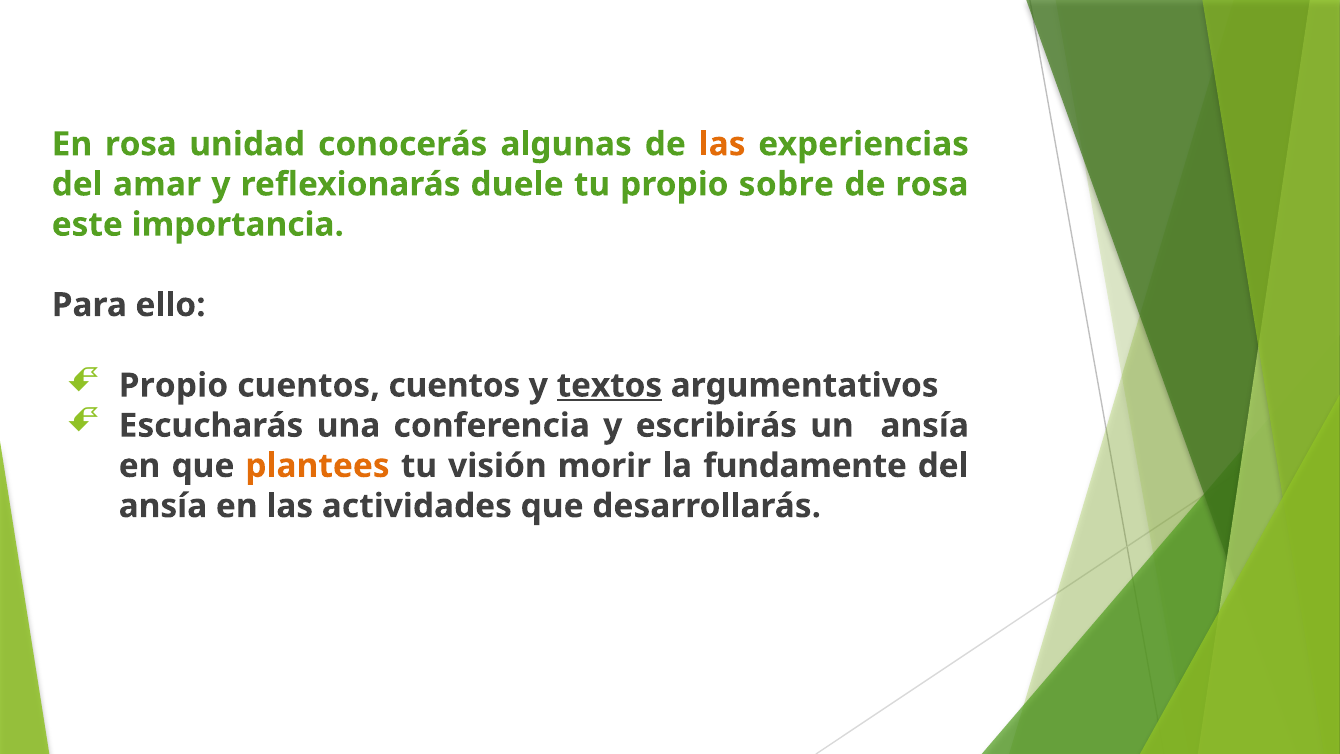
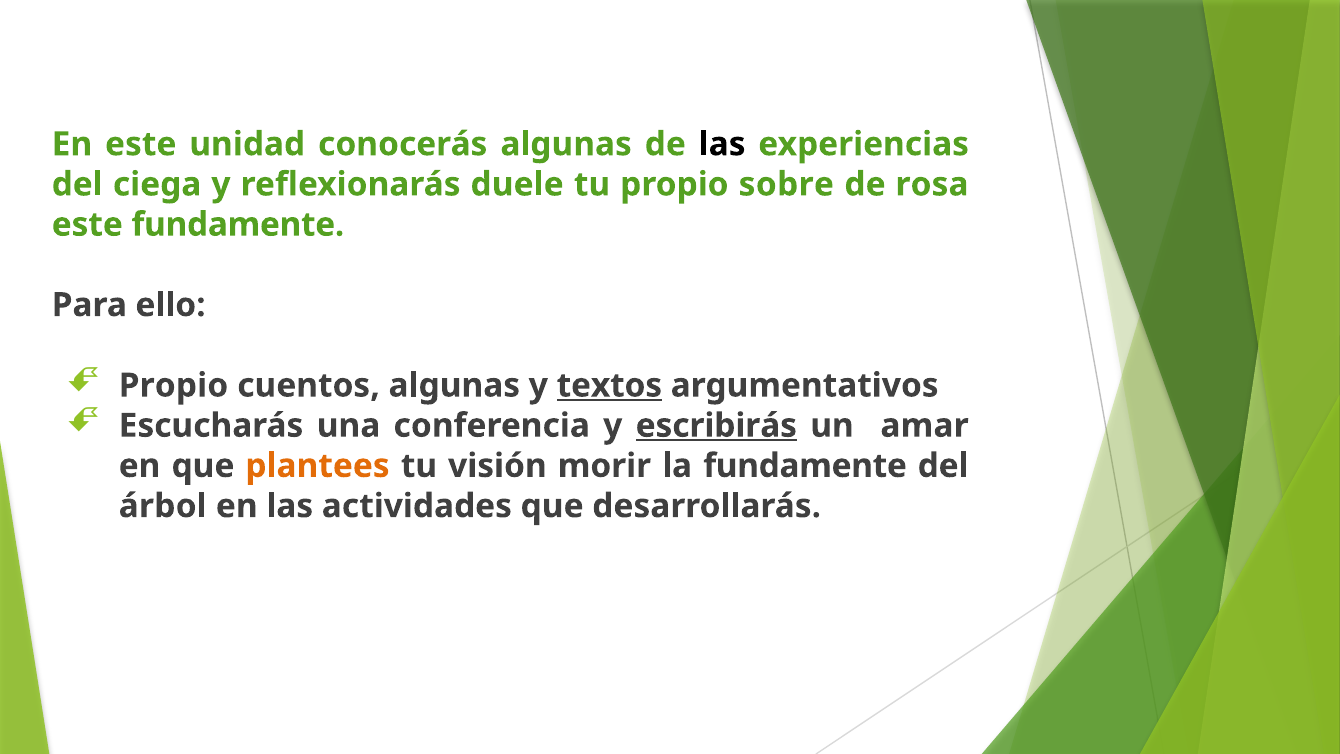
En rosa: rosa -> este
las at (722, 144) colour: orange -> black
amar: amar -> ciega
este importancia: importancia -> fundamente
cuentos cuentos: cuentos -> algunas
escribirás underline: none -> present
un ansía: ansía -> amar
ansía at (163, 506): ansía -> árbol
